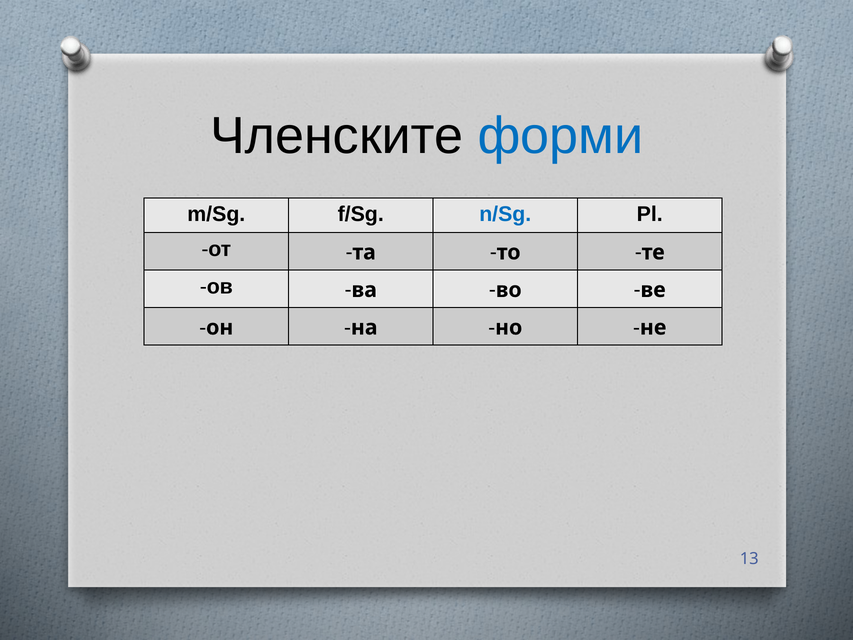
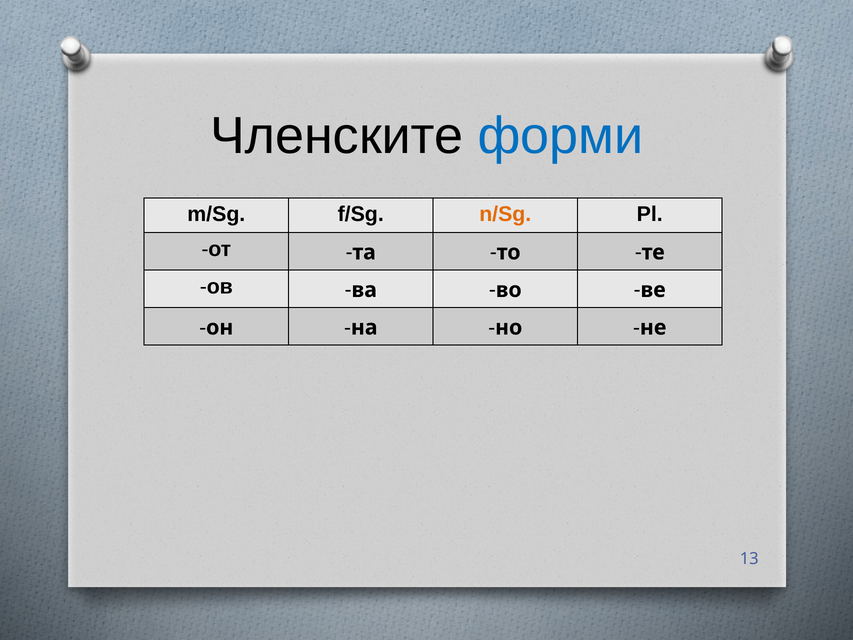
n/Sg colour: blue -> orange
